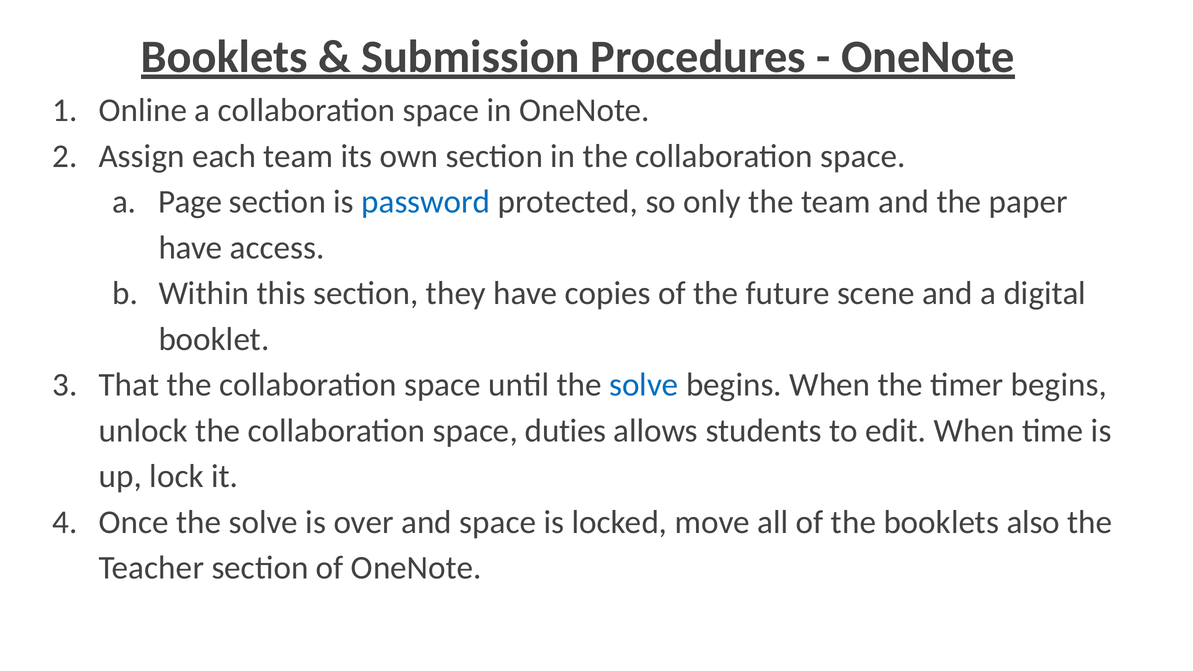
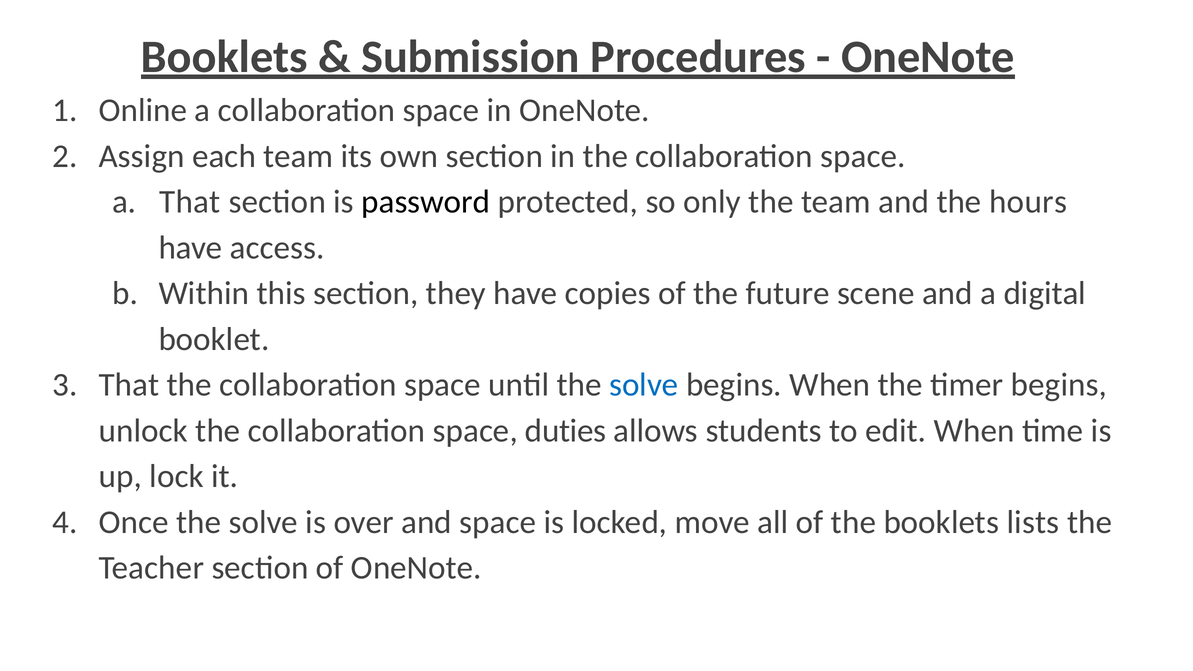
a Page: Page -> That
password colour: blue -> black
paper: paper -> hours
also: also -> lists
